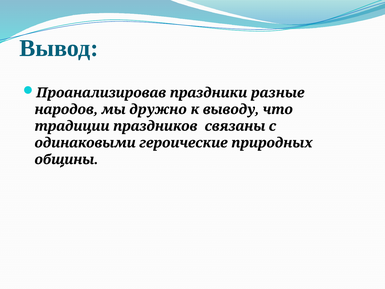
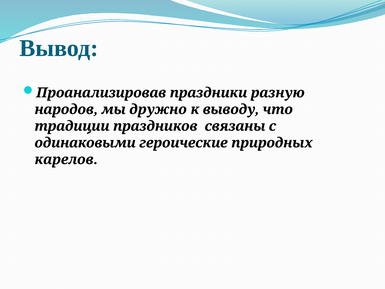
разные: разные -> разную
общины: общины -> карелов
